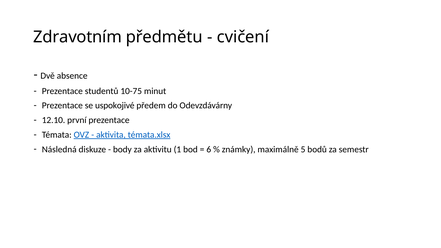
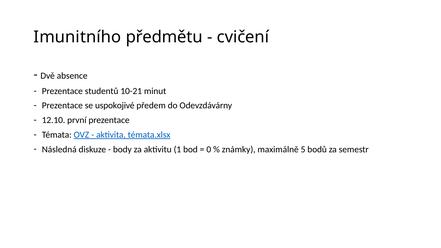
Zdravotním: Zdravotním -> Imunitního
10-75: 10-75 -> 10-21
6: 6 -> 0
